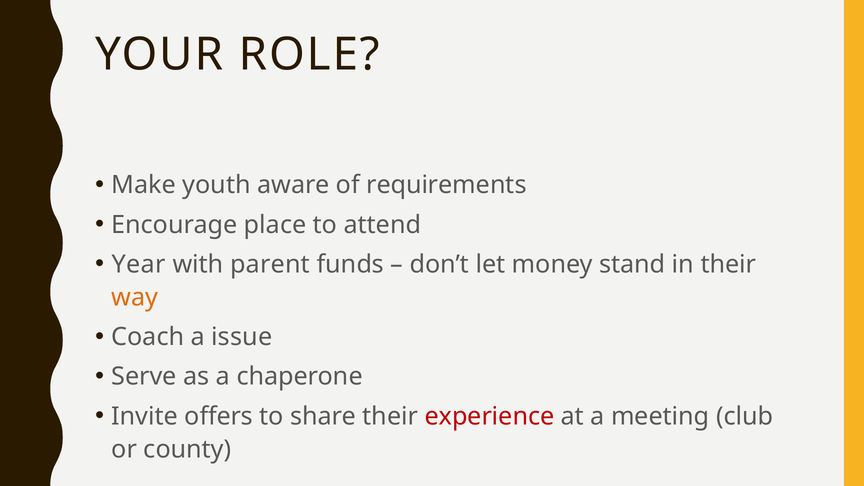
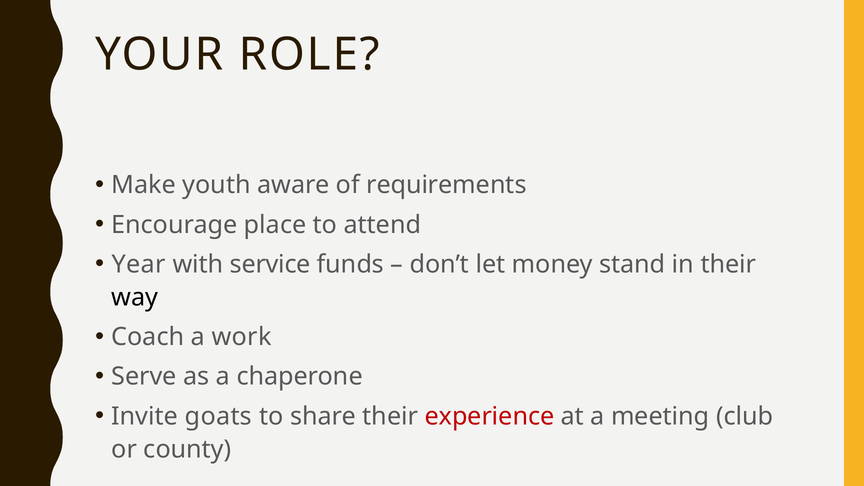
parent: parent -> service
way colour: orange -> black
issue: issue -> work
offers: offers -> goats
